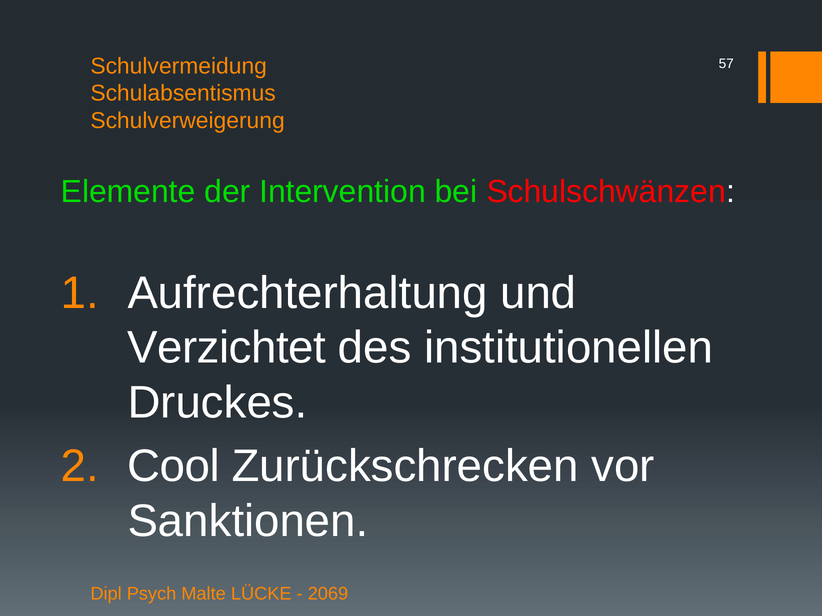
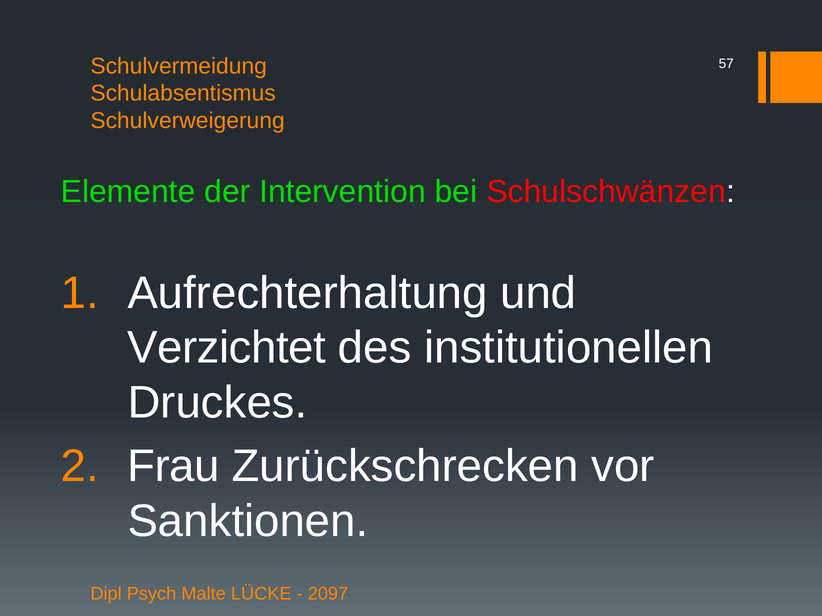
Cool: Cool -> Frau
2069: 2069 -> 2097
